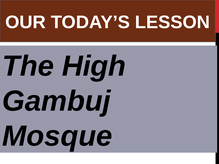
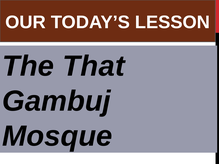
High: High -> That
